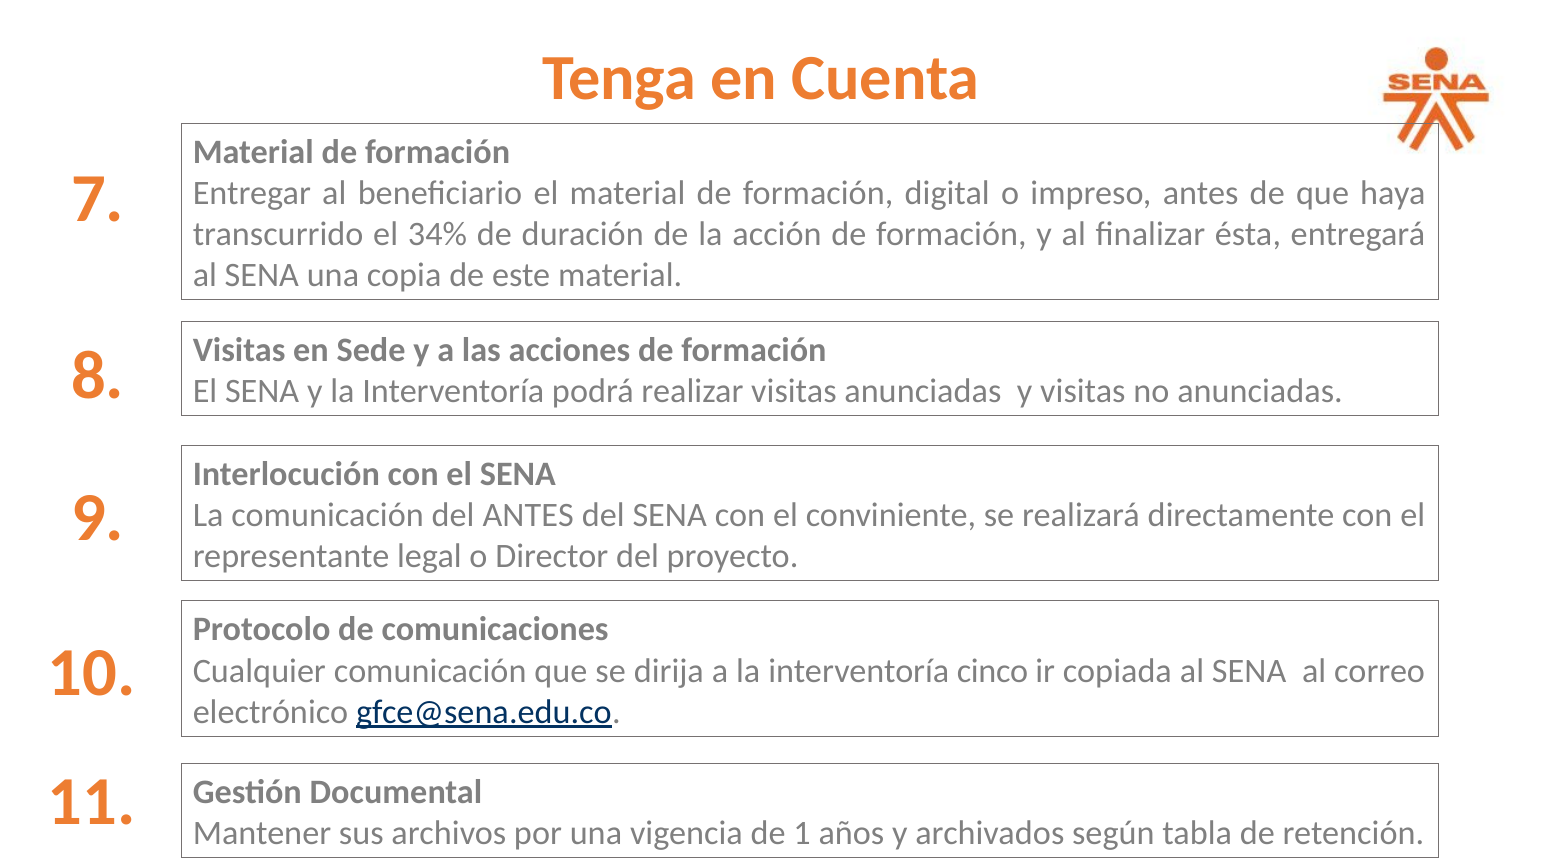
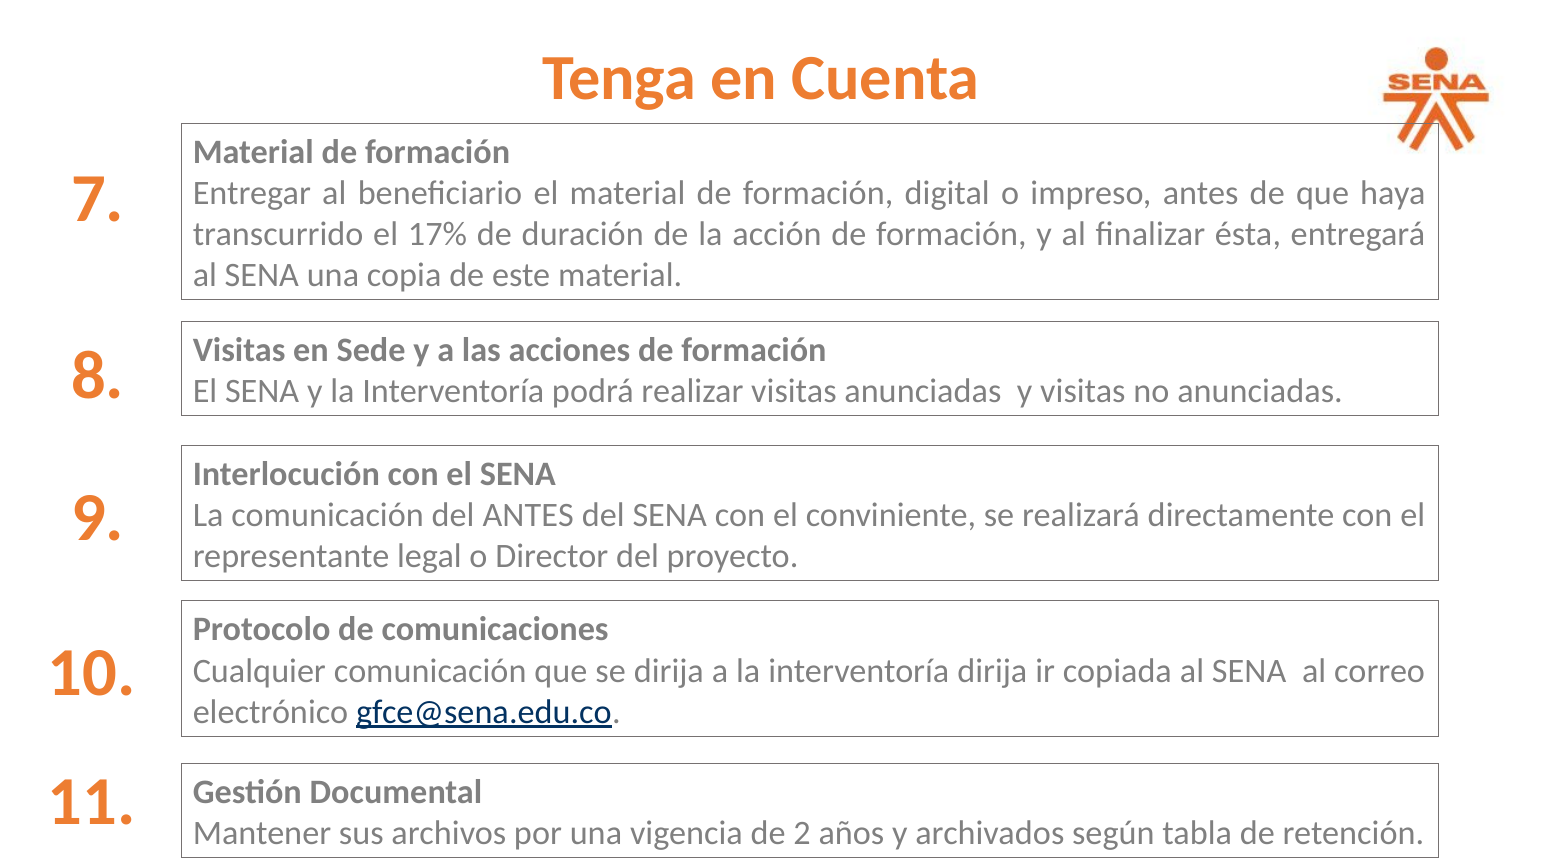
34%: 34% -> 17%
interventoría cinco: cinco -> dirija
1: 1 -> 2
